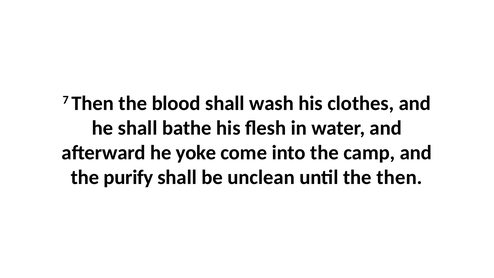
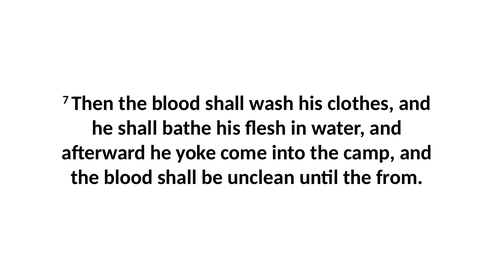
purify at (128, 177): purify -> blood
the then: then -> from
